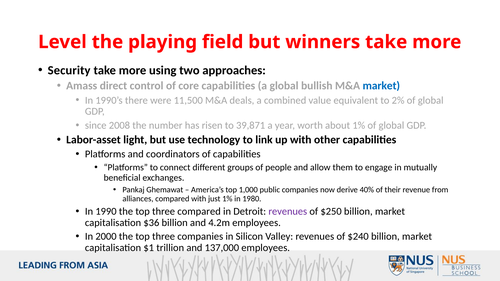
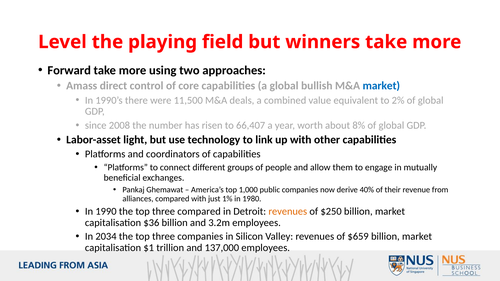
Security: Security -> Forward
39,871: 39,871 -> 66,407
about 1%: 1% -> 8%
revenues at (288, 212) colour: purple -> orange
4.2m: 4.2m -> 3.2m
2000: 2000 -> 2034
$240: $240 -> $659
